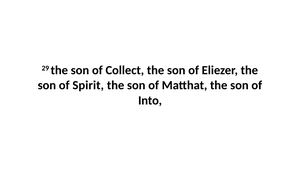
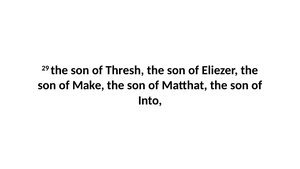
Collect: Collect -> Thresh
Spirit: Spirit -> Make
